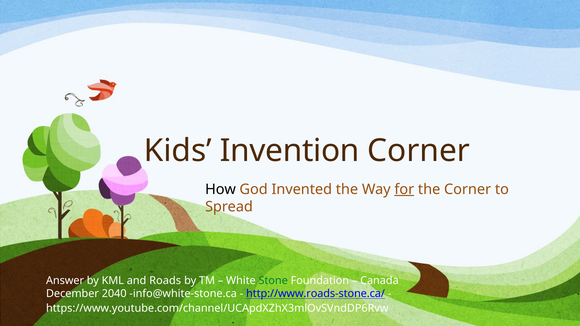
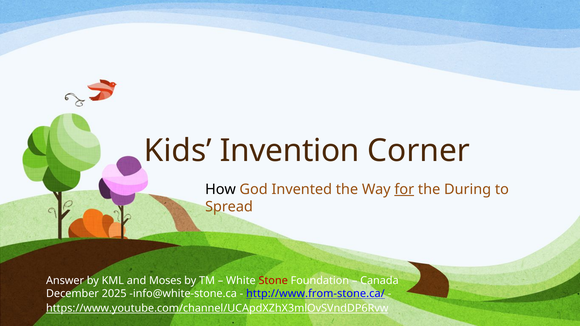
the Corner: Corner -> During
Roads: Roads -> Moses
Stone colour: green -> red
2040: 2040 -> 2025
http://www.roads-stone.ca/: http://www.roads-stone.ca/ -> http://www.from-stone.ca/
https://www.youtube.com/channel/UCApdXZhX3mlOvSVndDP6Rvw underline: none -> present
